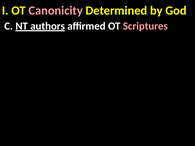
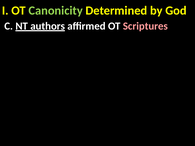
Canonicity colour: pink -> light green
